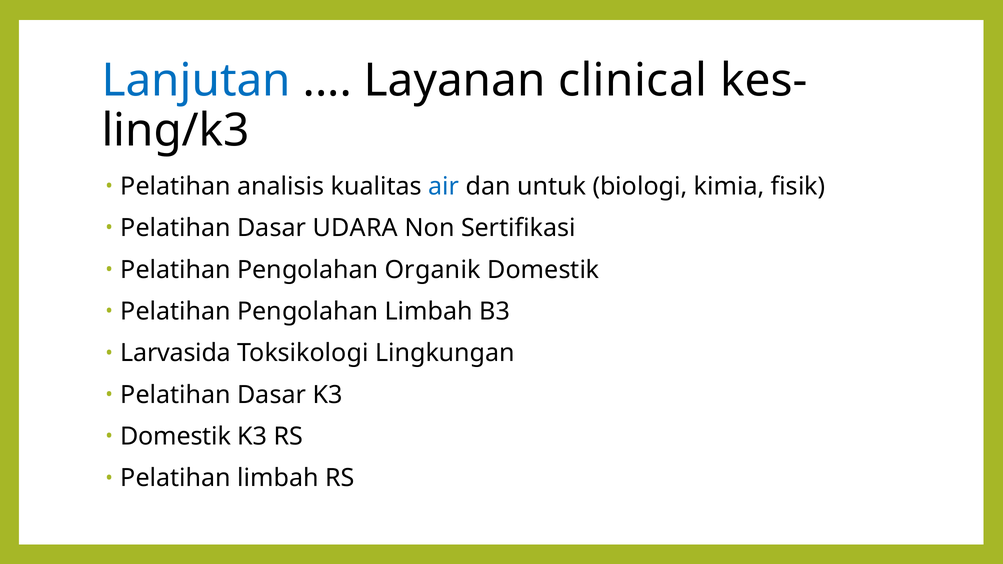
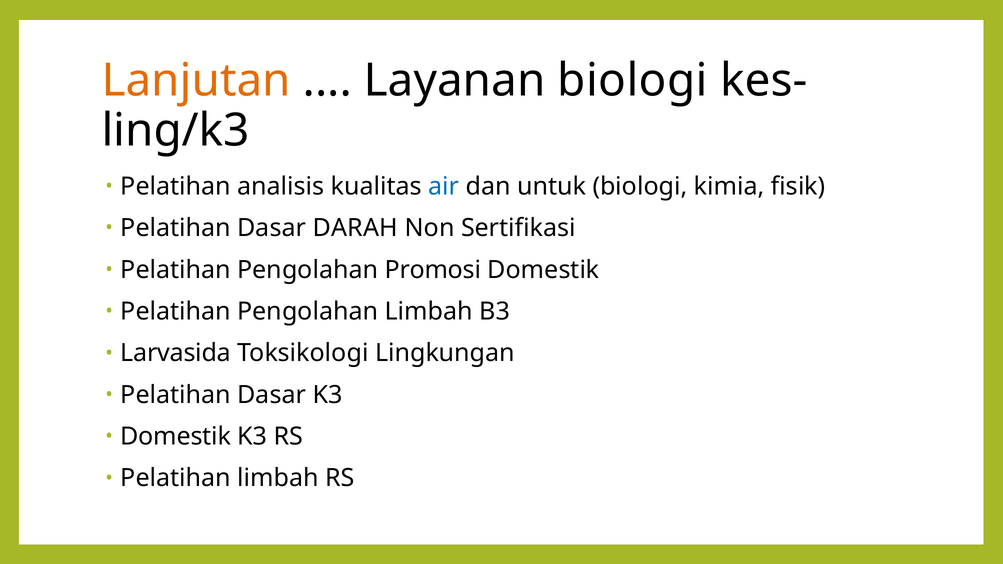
Lanjutan colour: blue -> orange
Layanan clinical: clinical -> biologi
UDARA: UDARA -> DARAH
Organik: Organik -> Promosi
